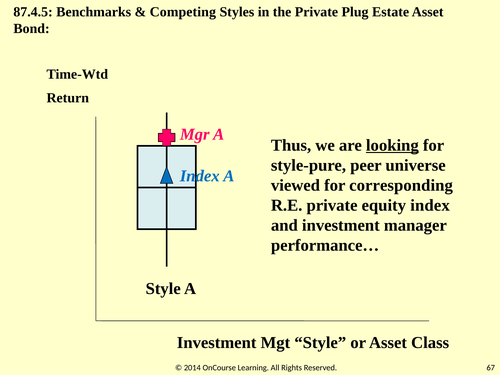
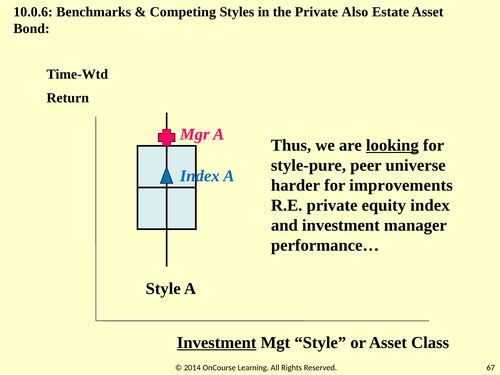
87.4.5: 87.4.5 -> 10.0.6
Plug: Plug -> Also
viewed: viewed -> harder
corresponding: corresponding -> improvements
Investment at (217, 343) underline: none -> present
